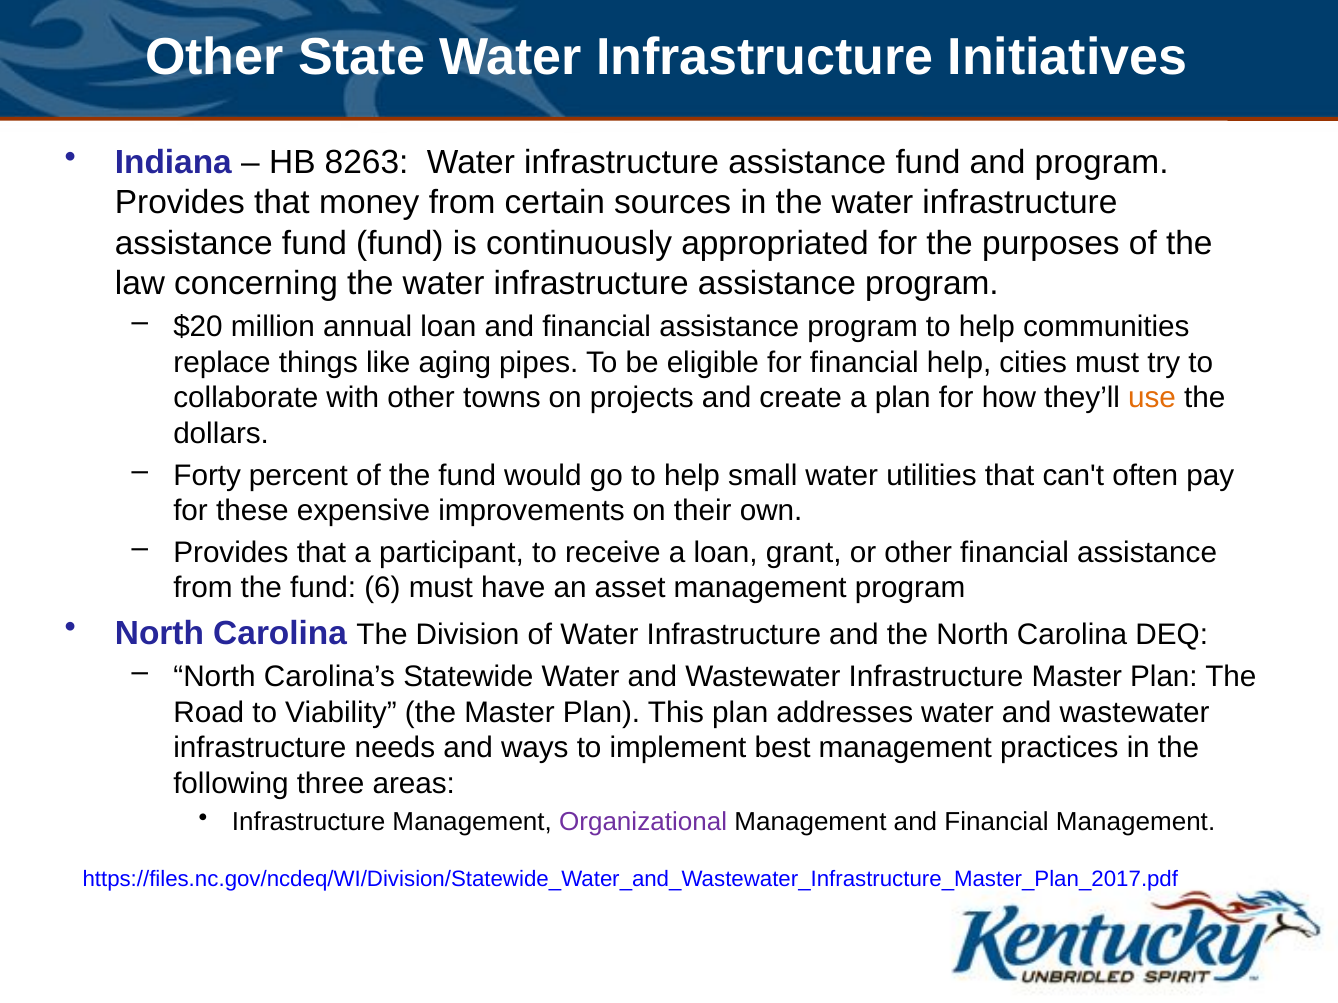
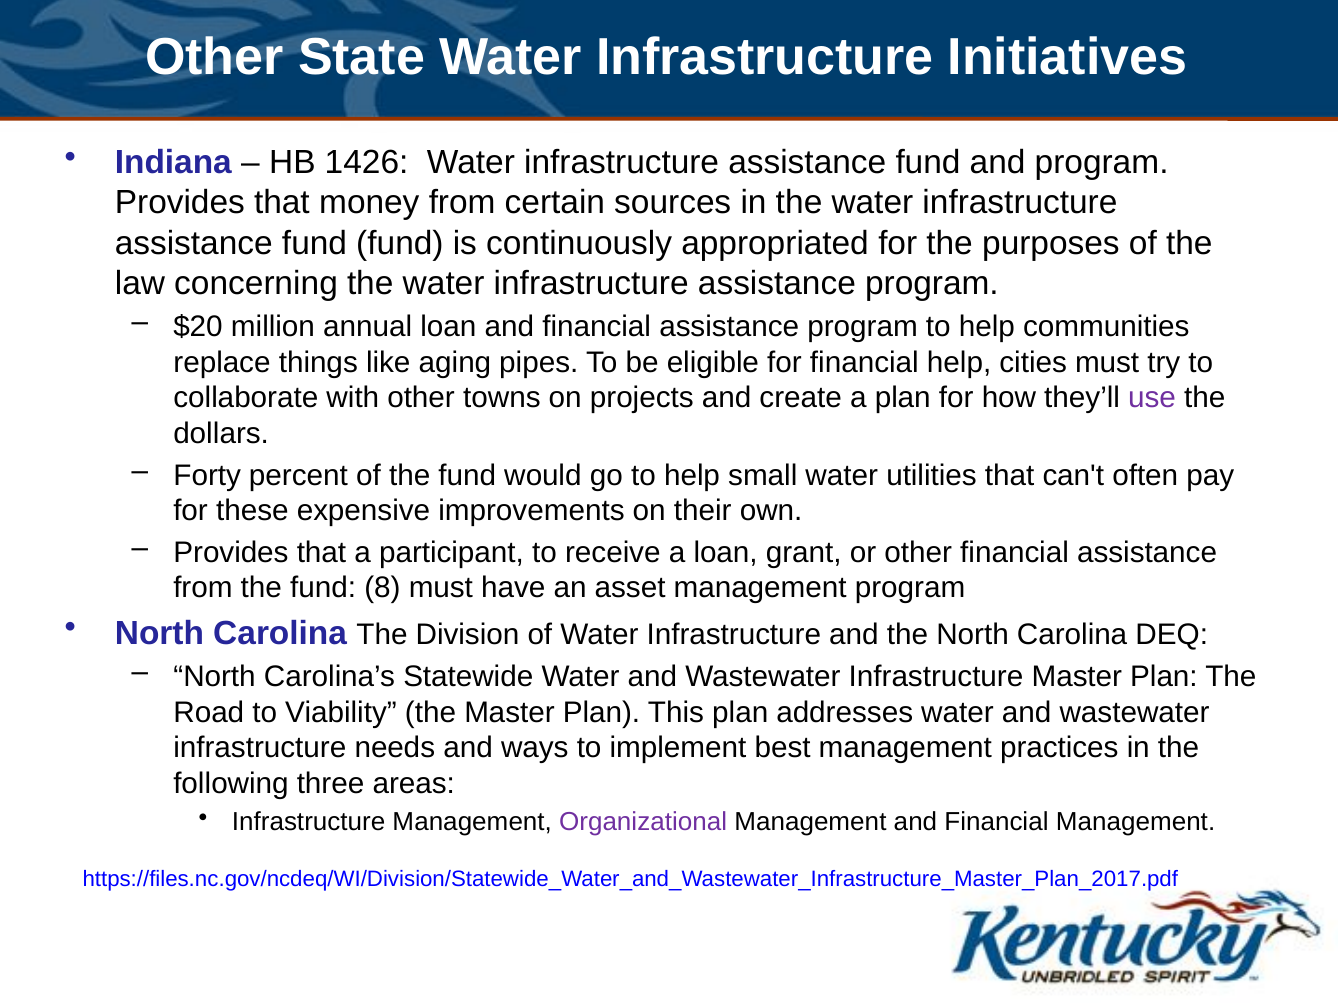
8263: 8263 -> 1426
use colour: orange -> purple
6: 6 -> 8
